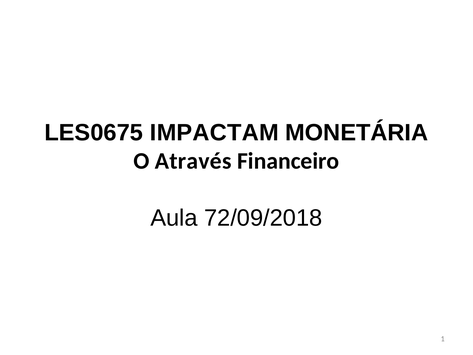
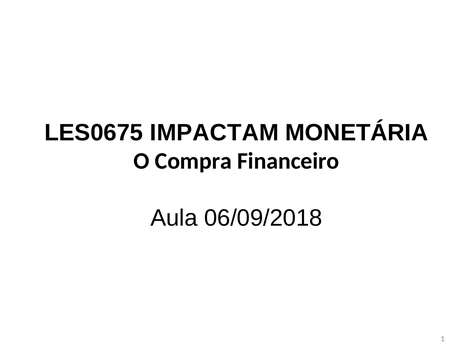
Através: Através -> Compra
72/09/2018: 72/09/2018 -> 06/09/2018
